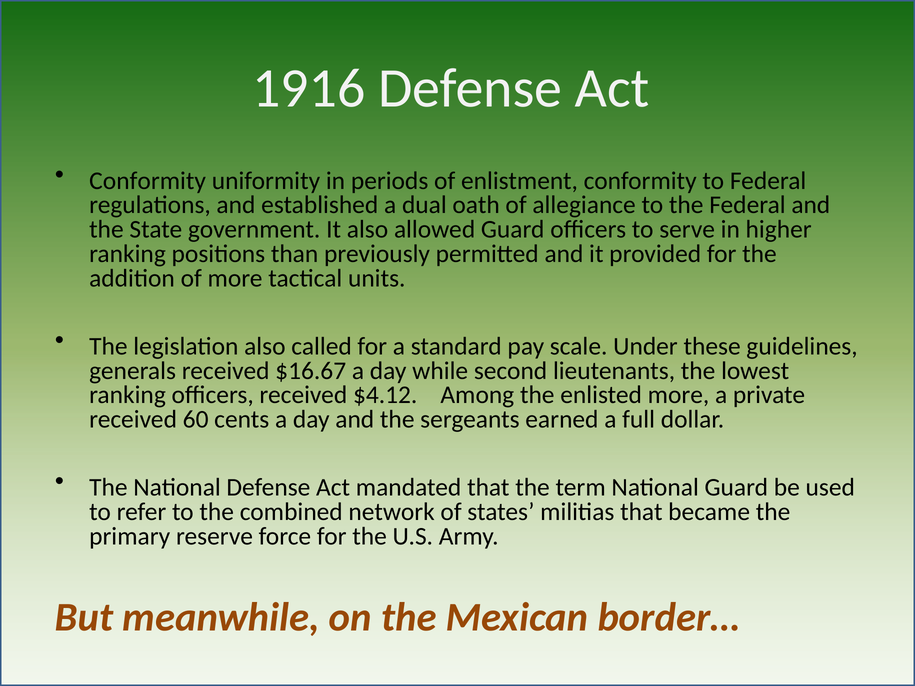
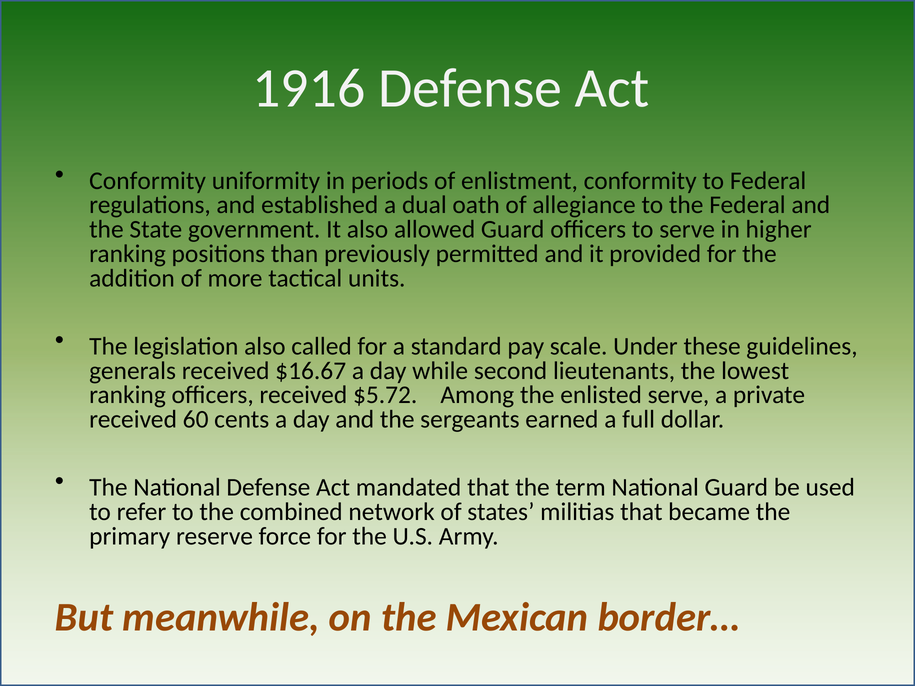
$4.12: $4.12 -> $5.72
enlisted more: more -> serve
